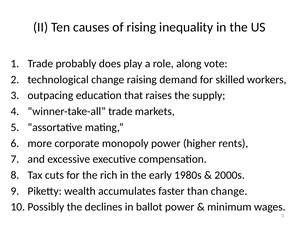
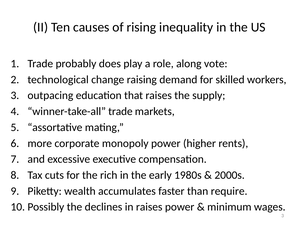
than change: change -> require
in ballot: ballot -> raises
